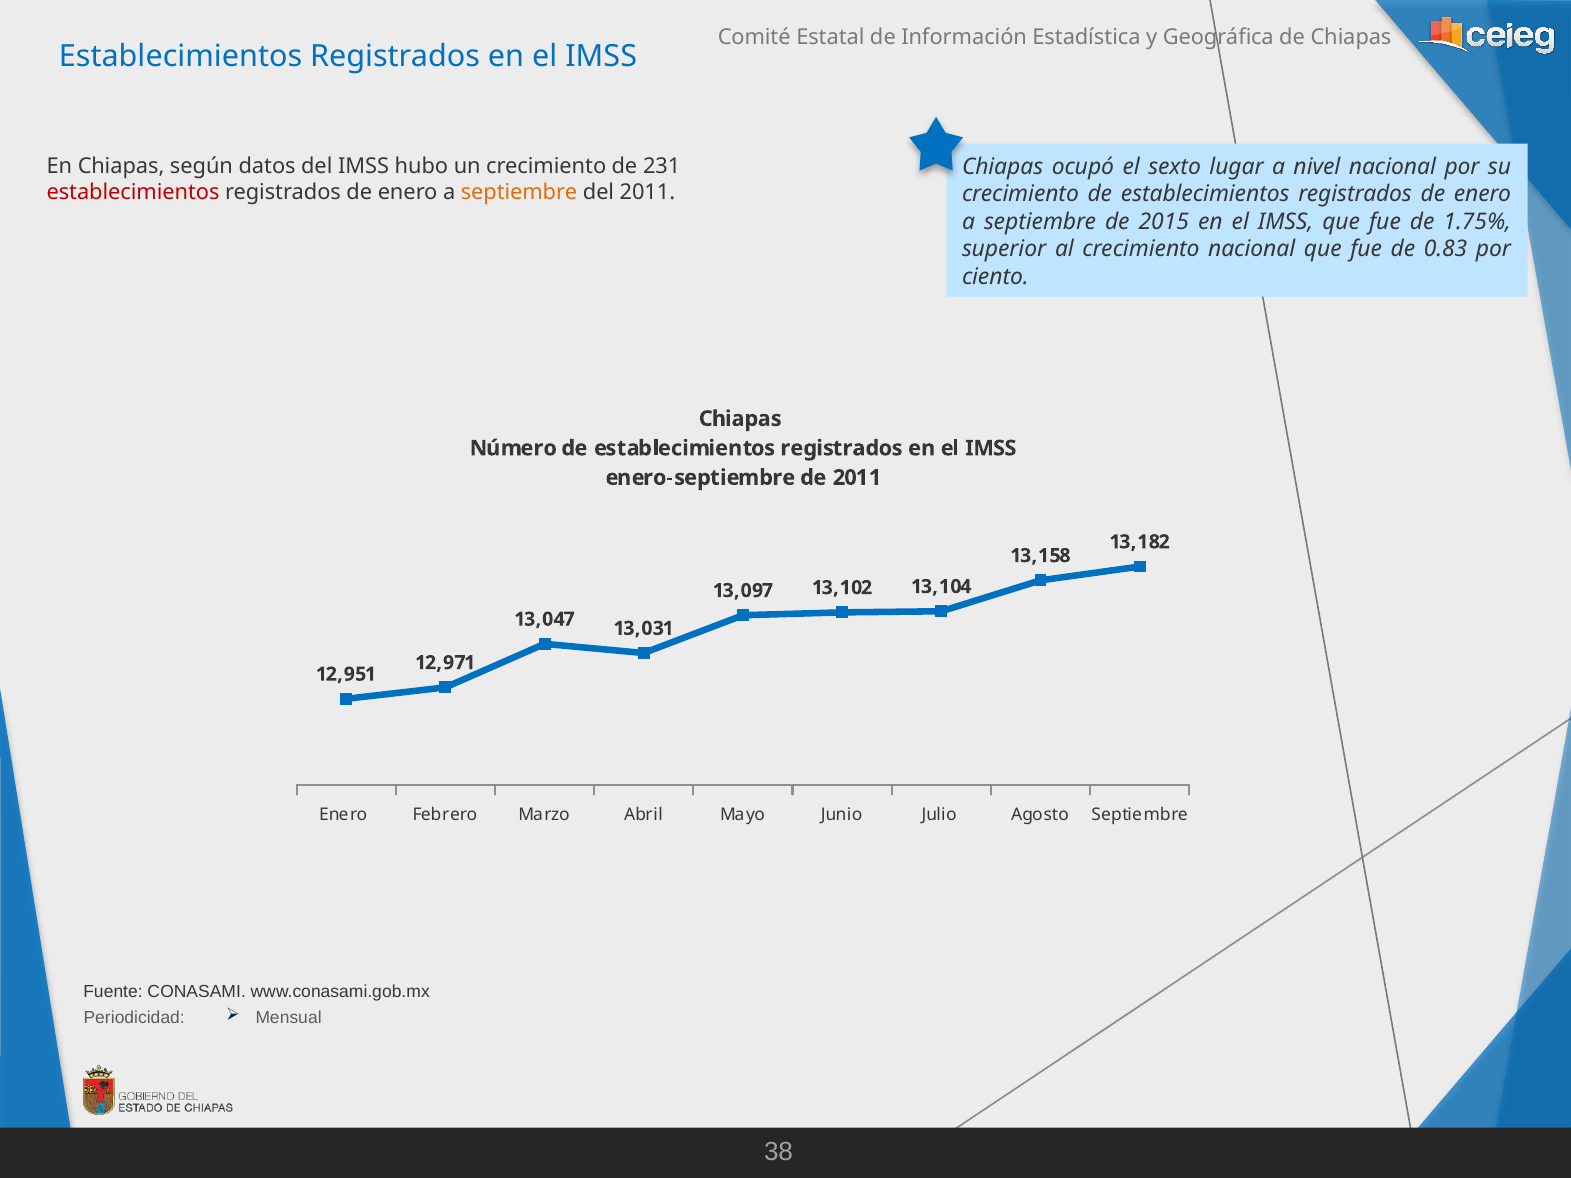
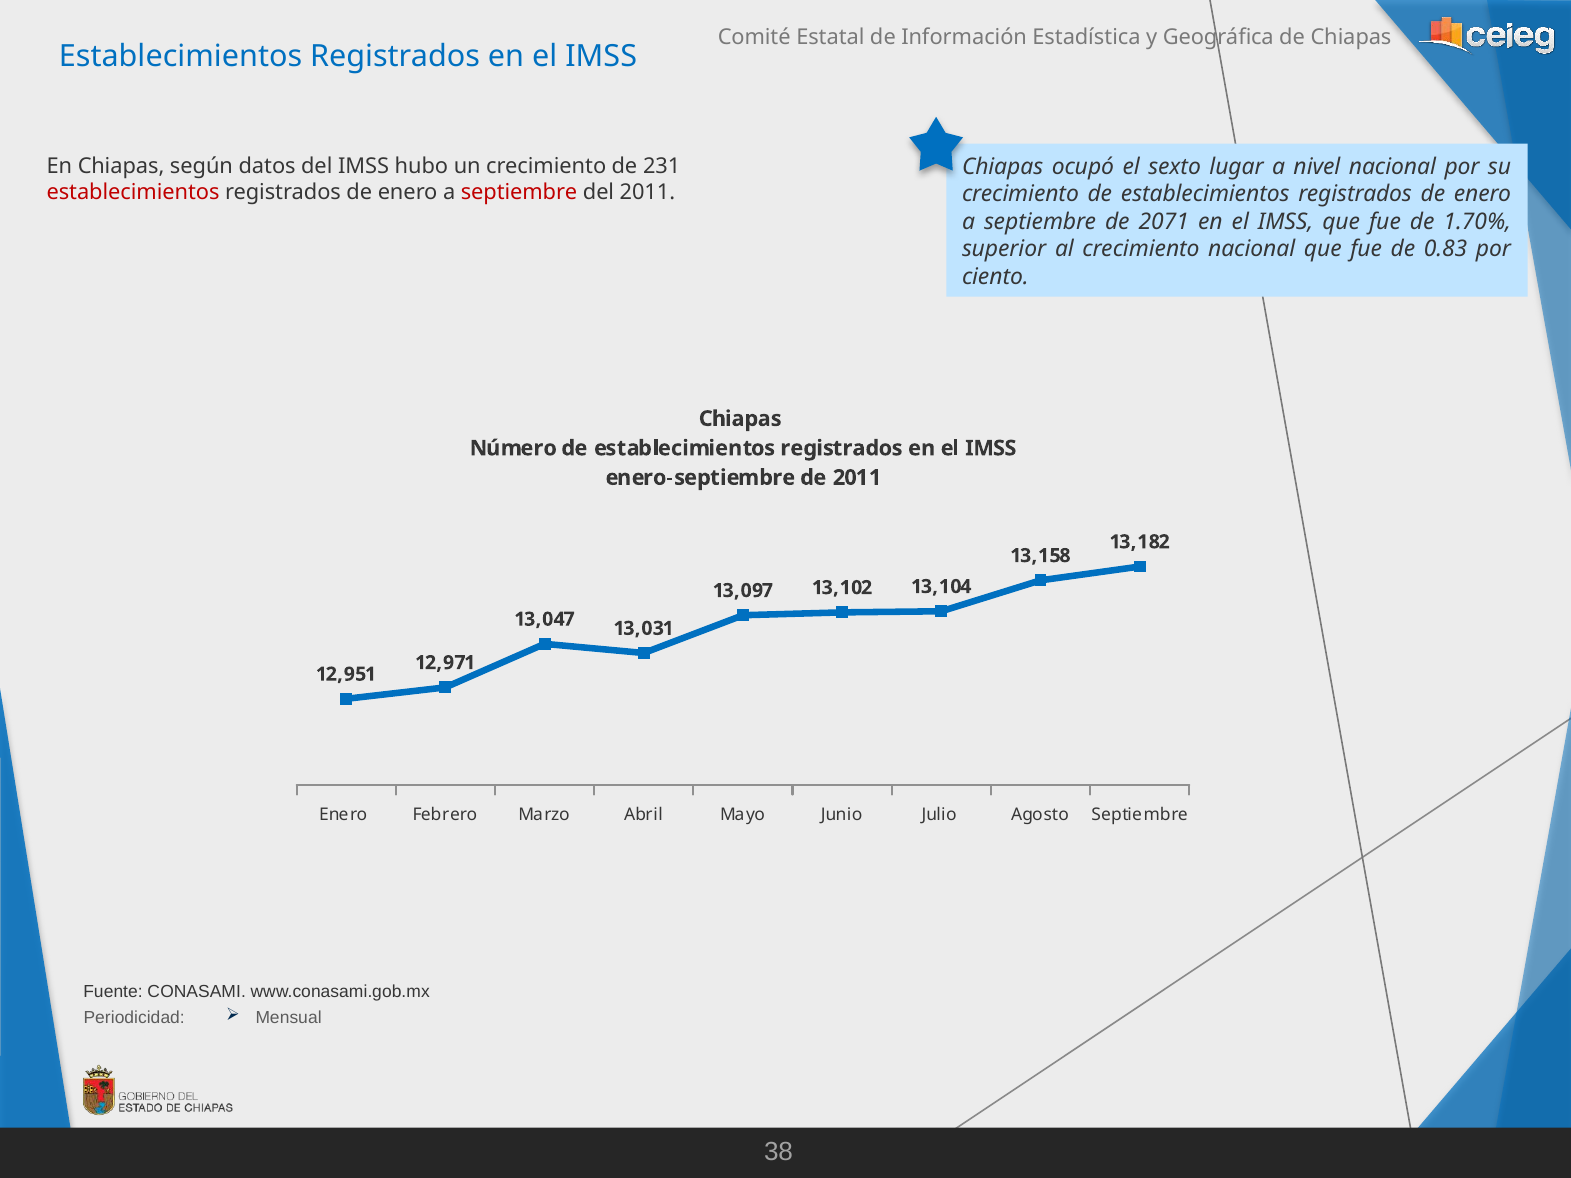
septiembre at (519, 192) colour: orange -> red
2015: 2015 -> 2071
1.75%: 1.75% -> 1.70%
